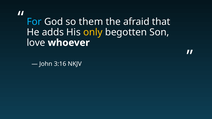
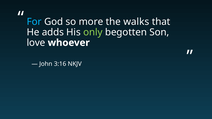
them: them -> more
afraid: afraid -> walks
only colour: yellow -> light green
